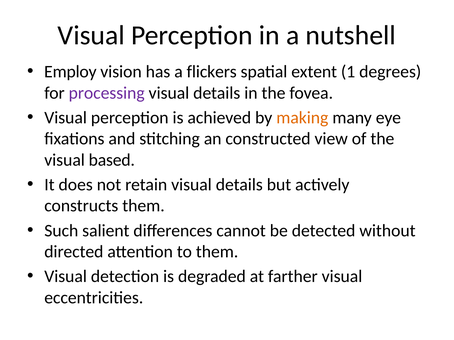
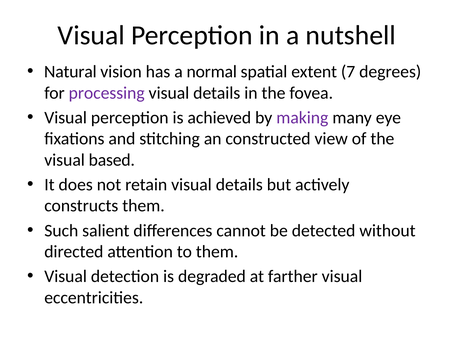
Employ: Employ -> Natural
flickers: flickers -> normal
1: 1 -> 7
making colour: orange -> purple
